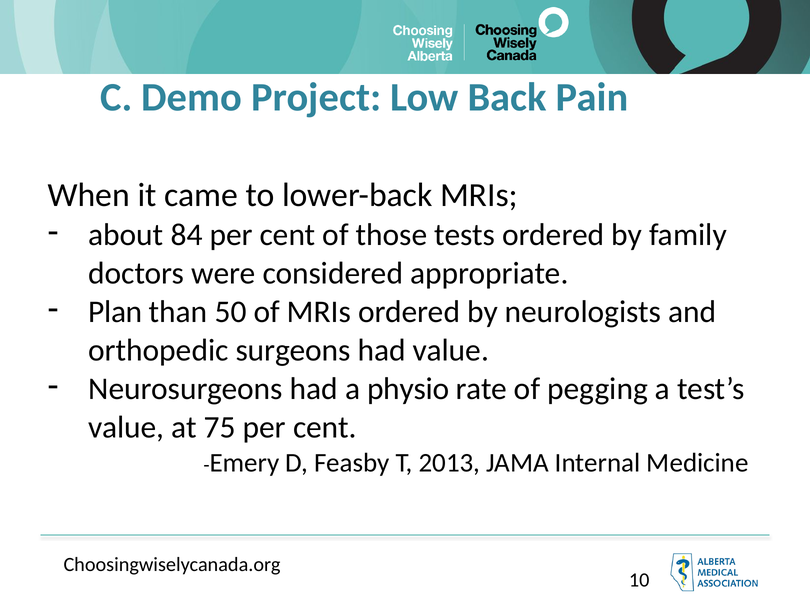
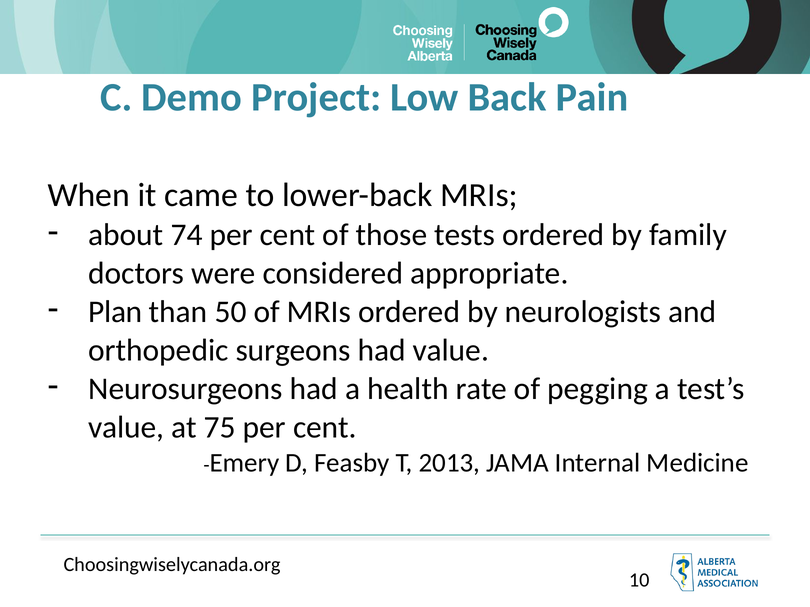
84: 84 -> 74
physio: physio -> health
